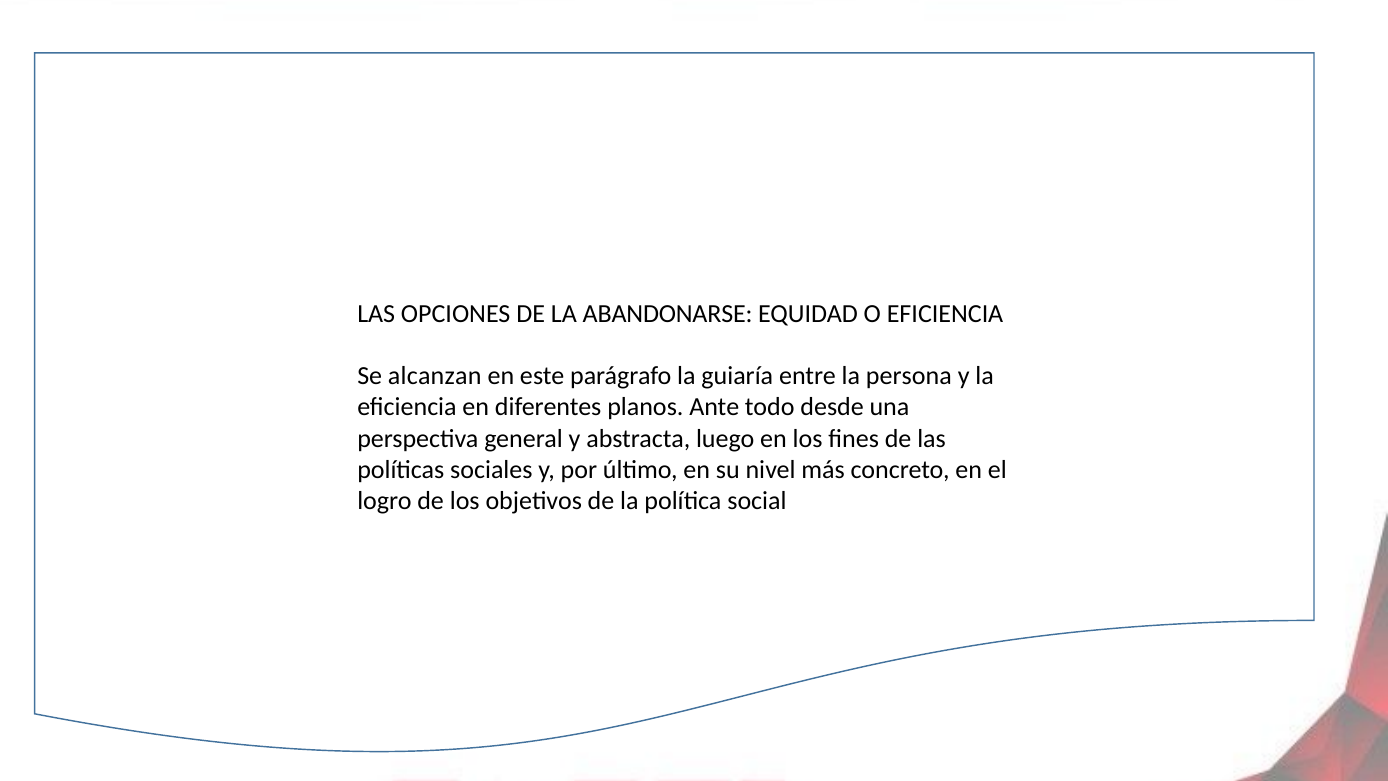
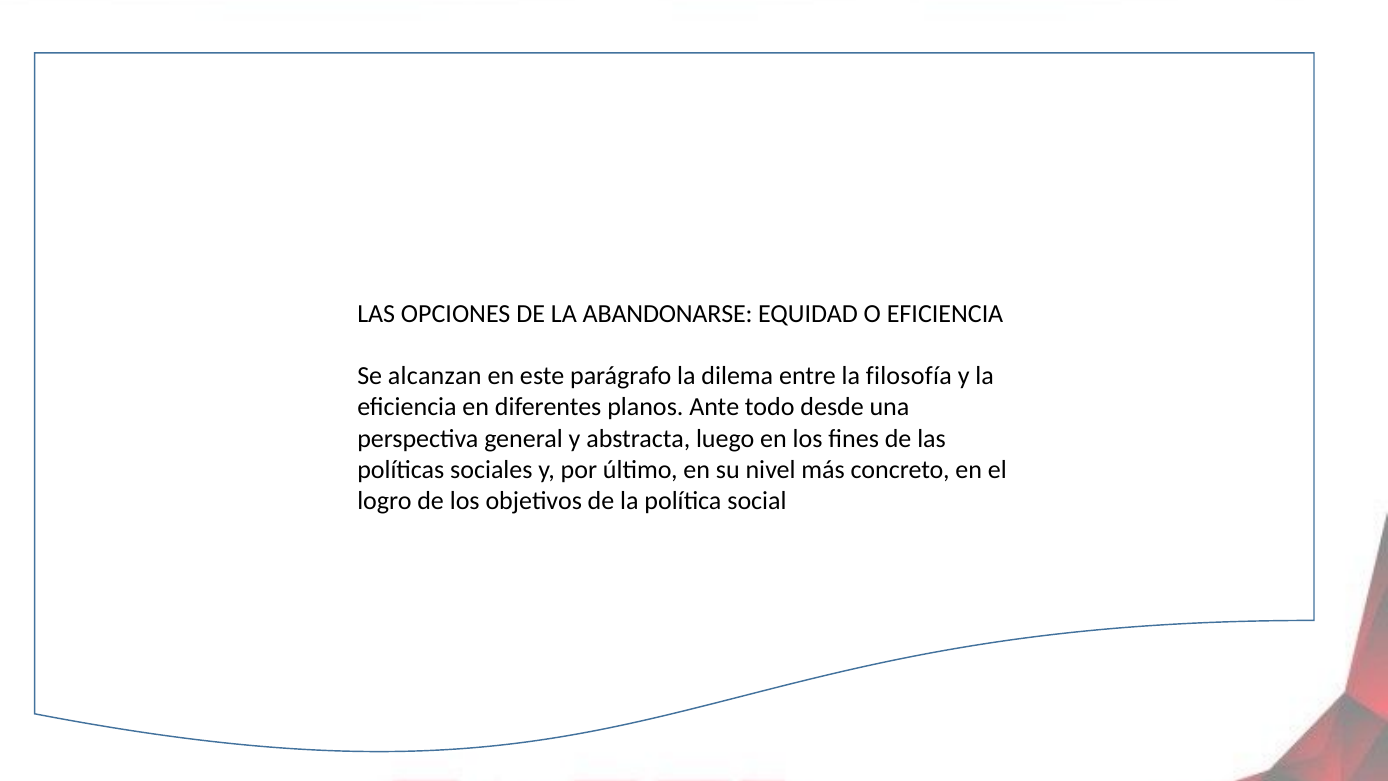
guiaría: guiaría -> dilema
persona: persona -> filosofía
